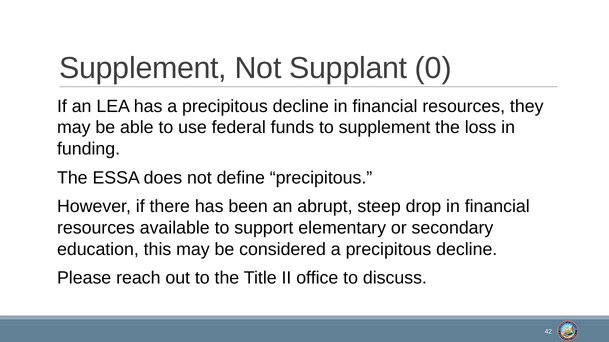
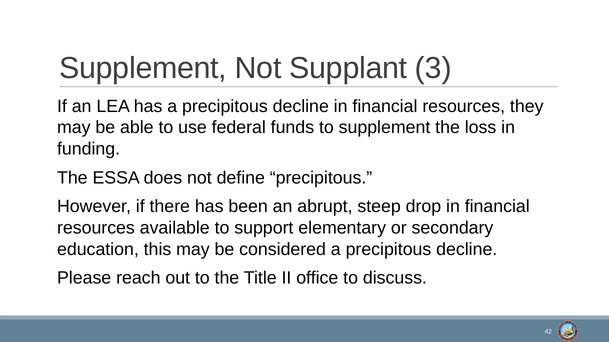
0: 0 -> 3
